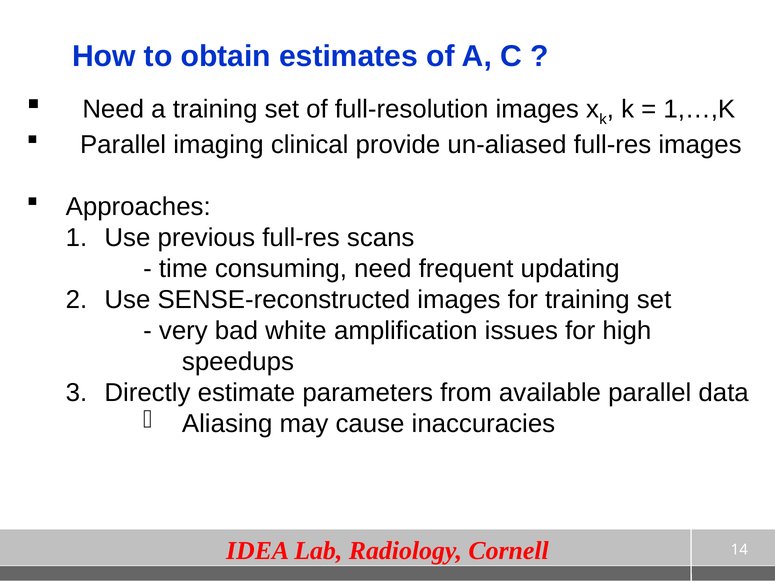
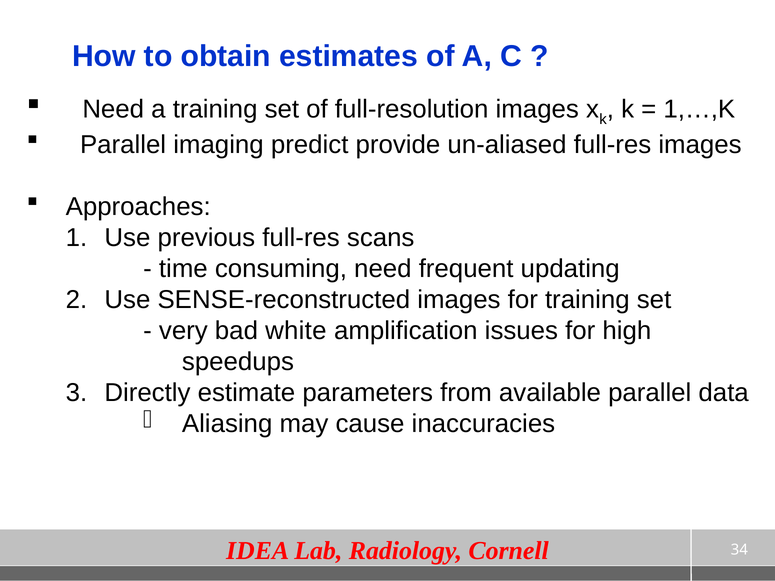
clinical: clinical -> predict
14: 14 -> 34
